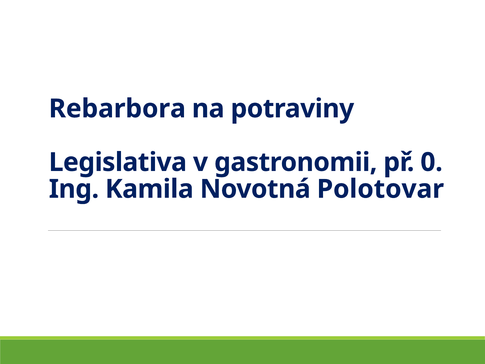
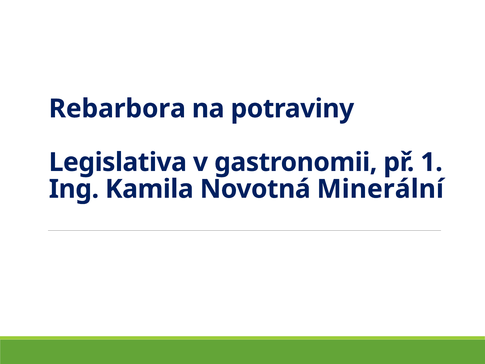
0: 0 -> 1
Polotovar: Polotovar -> Minerální
